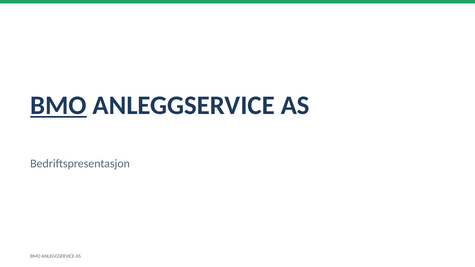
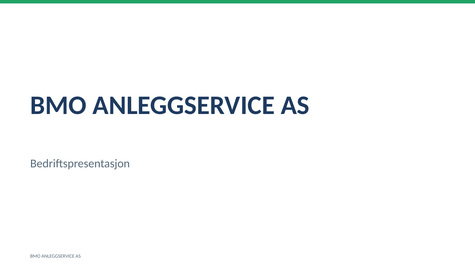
BMO at (58, 105) underline: present -> none
